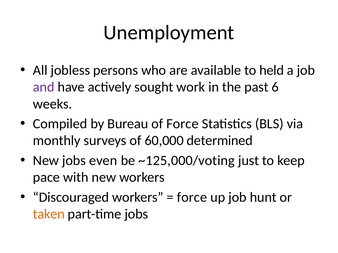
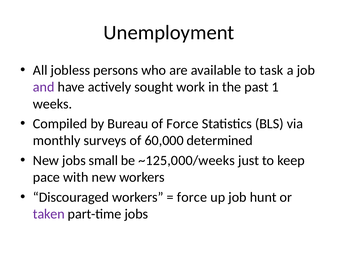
held: held -> task
6: 6 -> 1
even: even -> small
~125,000/voting: ~125,000/voting -> ~125,000/weeks
taken colour: orange -> purple
